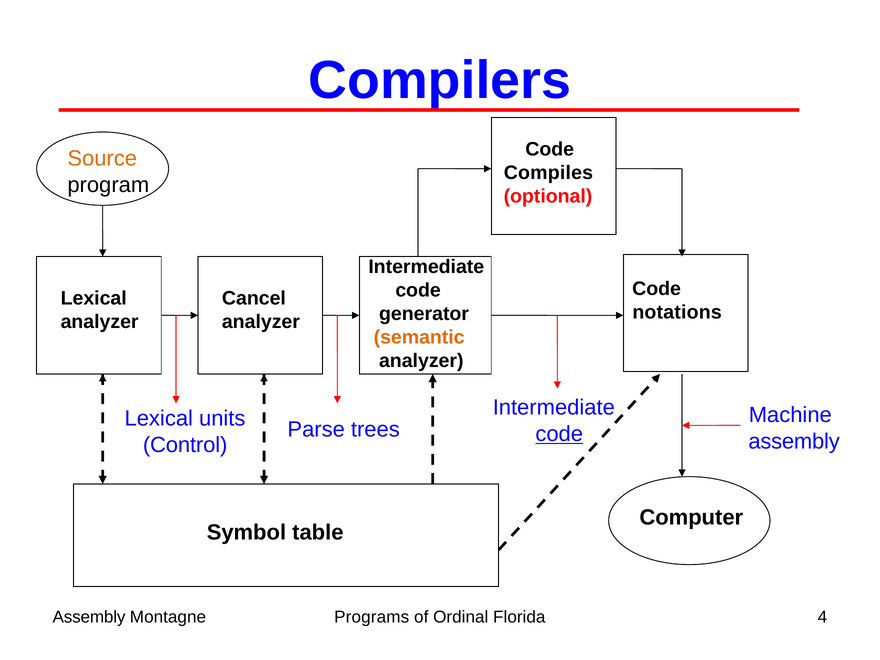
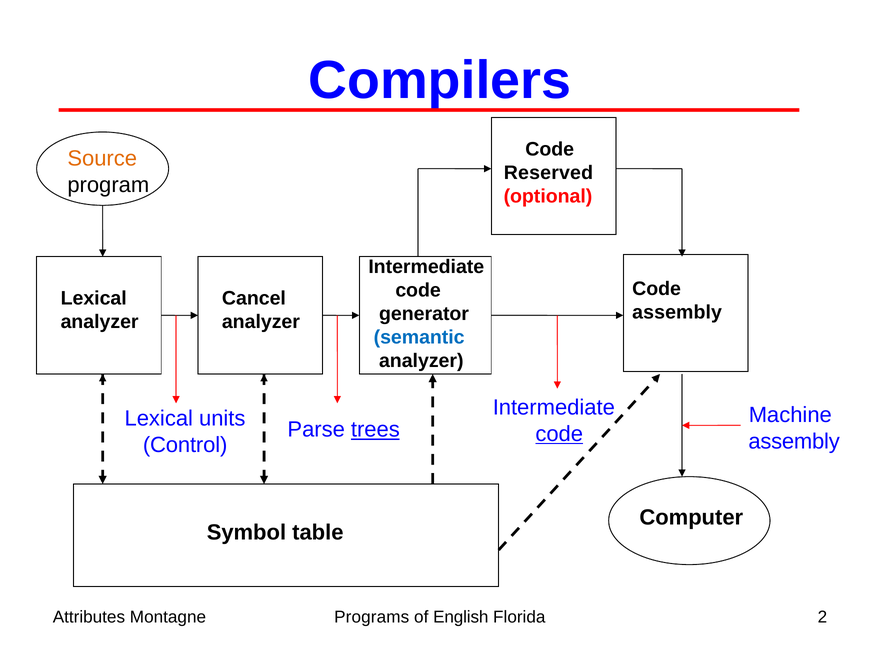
Compiles: Compiles -> Reserved
notations at (677, 312): notations -> assembly
semantic colour: orange -> blue
trees underline: none -> present
Assembly at (89, 617): Assembly -> Attributes
Ordinal: Ordinal -> English
4: 4 -> 2
